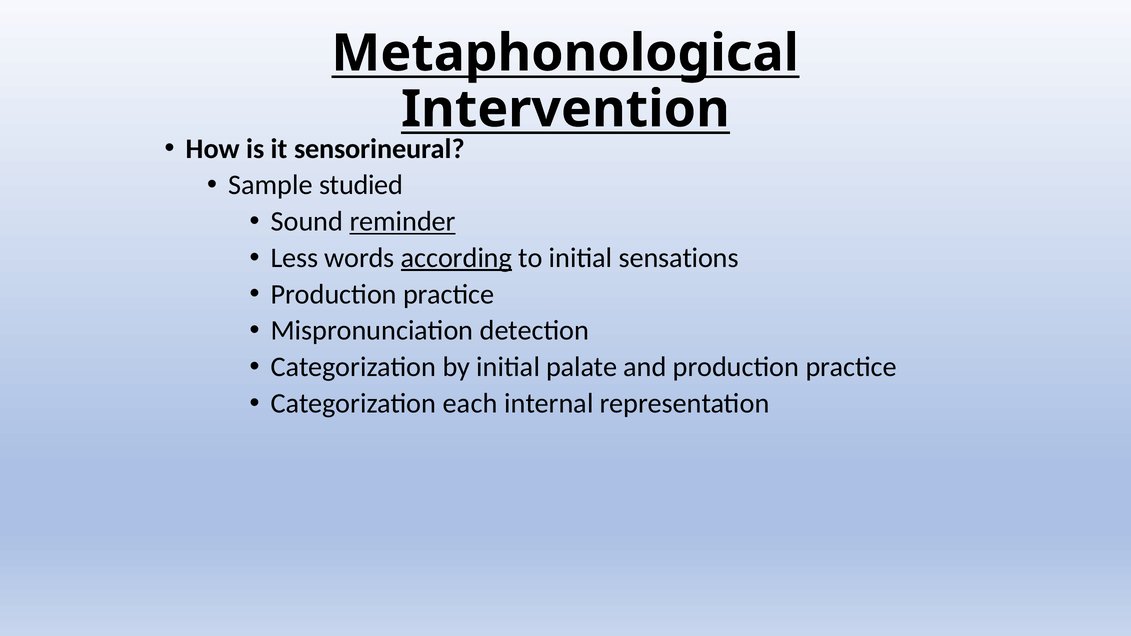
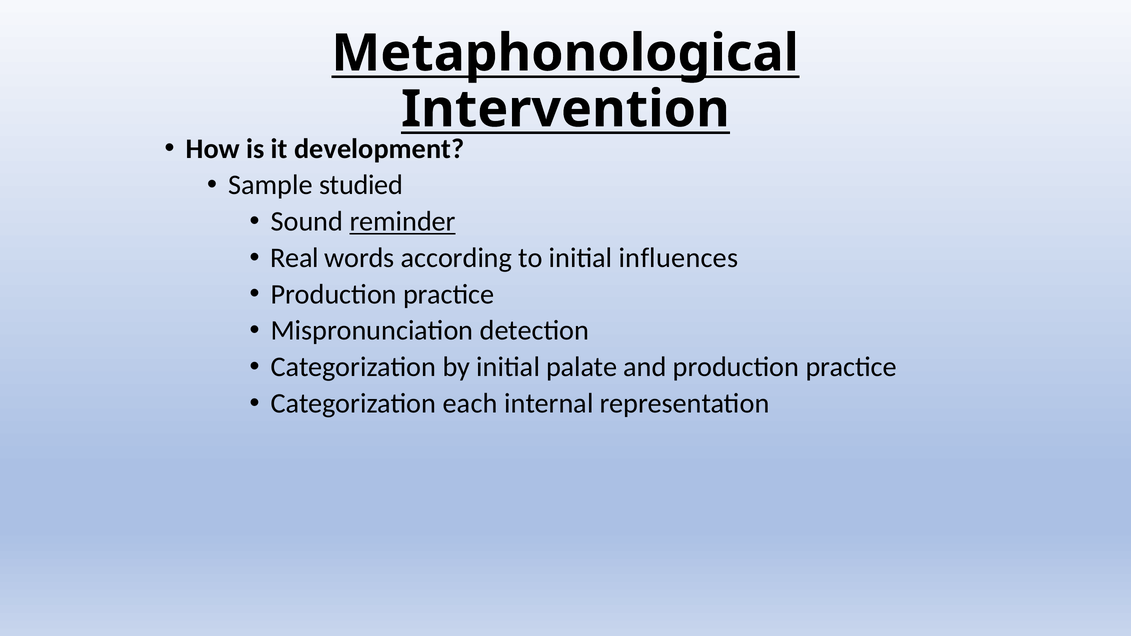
sensorineural: sensorineural -> development
Less: Less -> Real
according underline: present -> none
sensations: sensations -> influences
